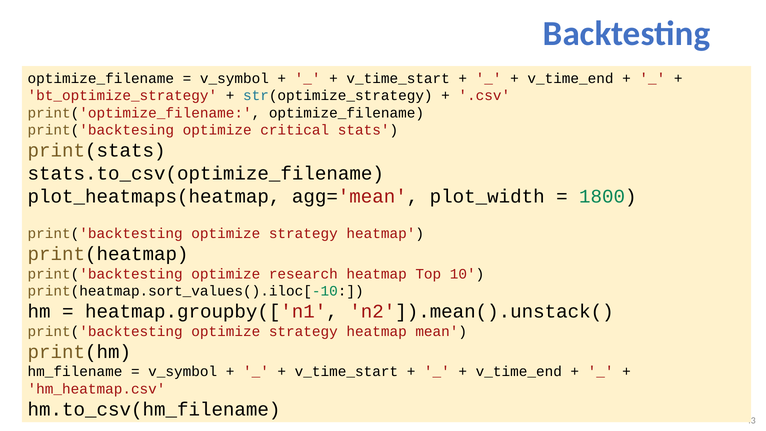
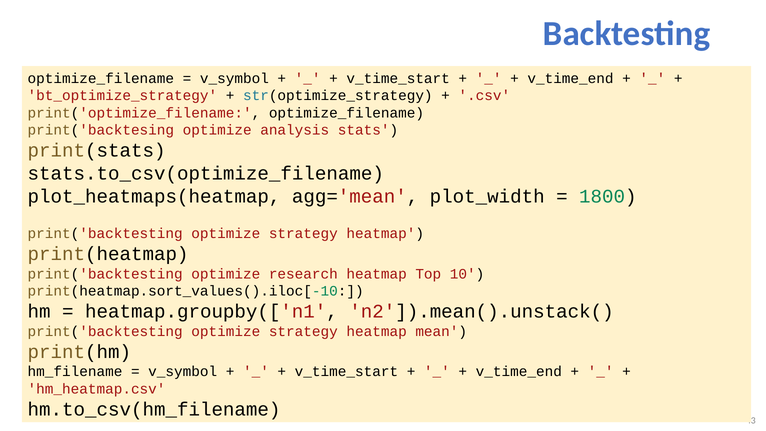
critical: critical -> analysis
